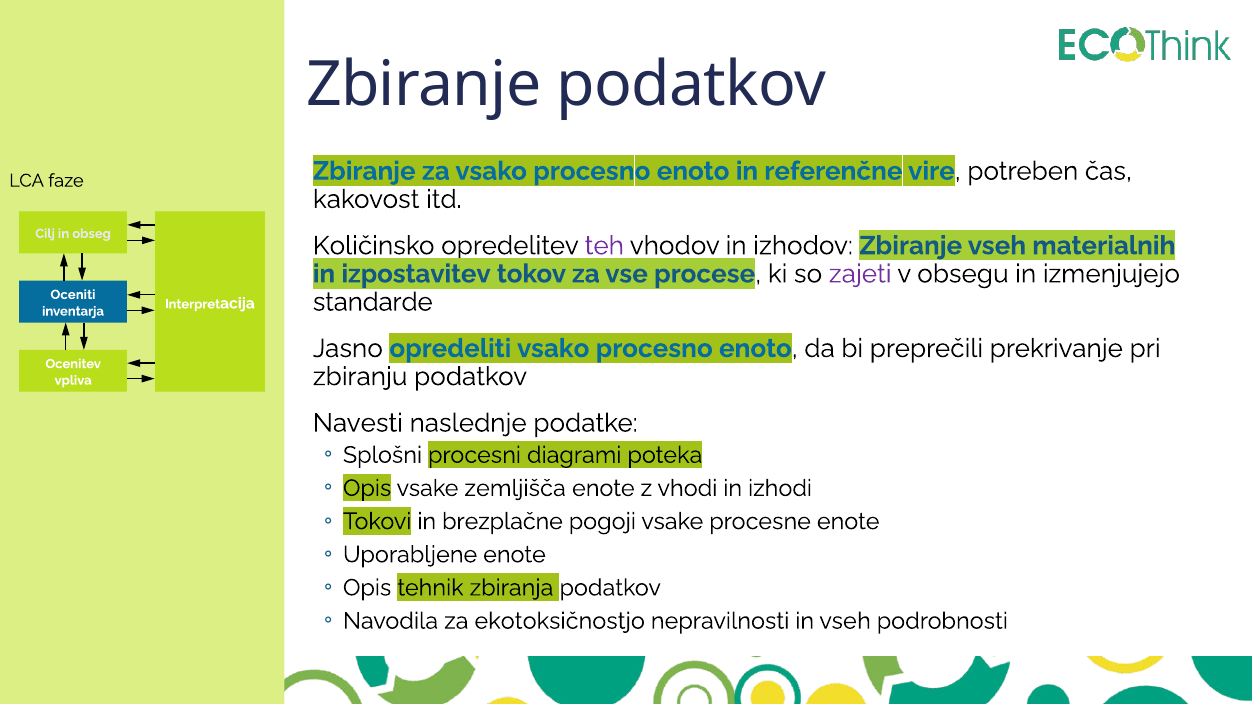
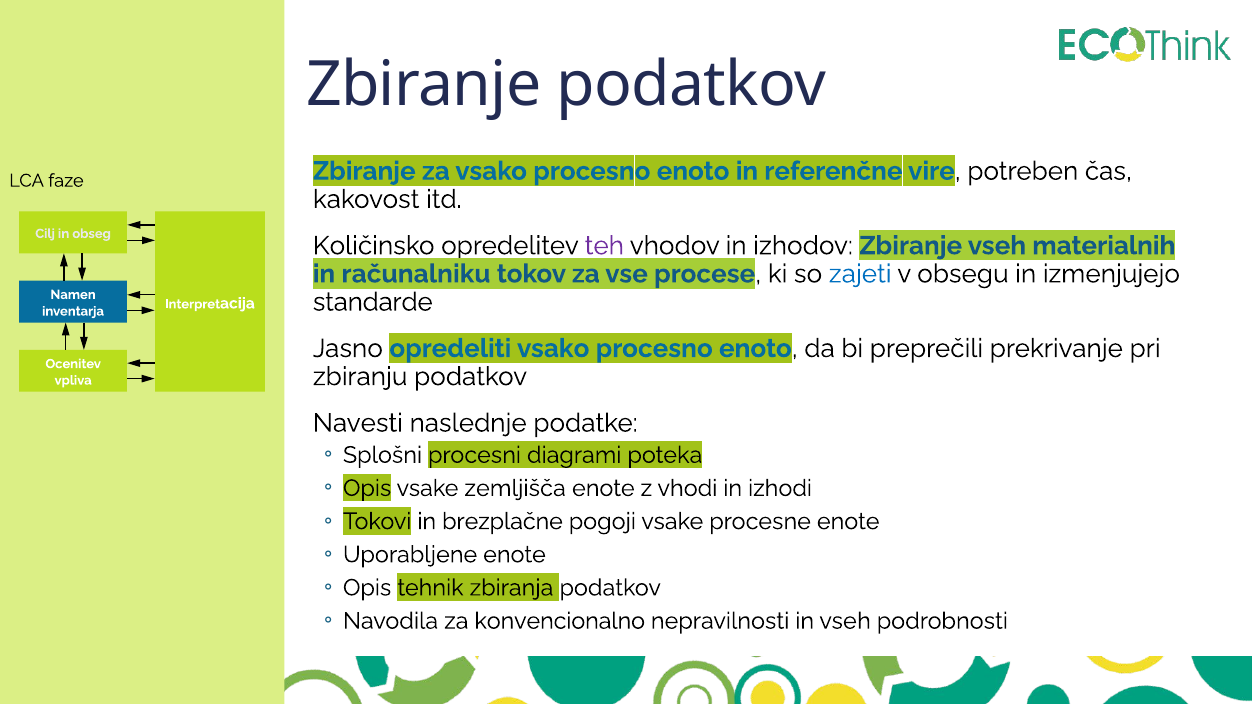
izpostavitev: izpostavitev -> računalniku
zajeti colour: purple -> blue
Oceniti: Oceniti -> Namen
ekotoksičnostjo: ekotoksičnostjo -> konvencionalno
